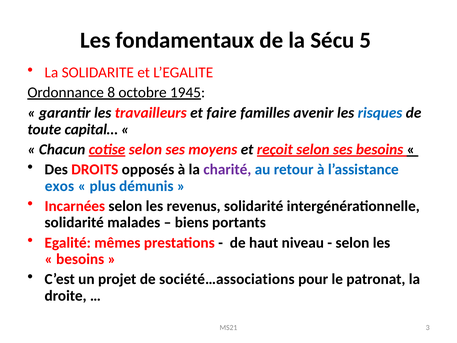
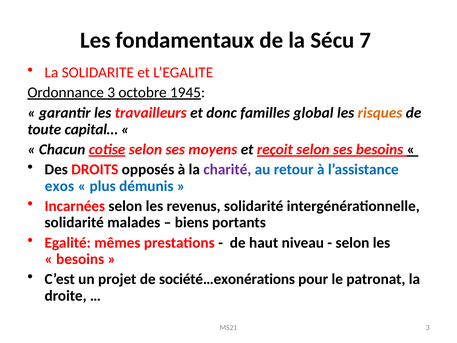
5: 5 -> 7
Ordonnance 8: 8 -> 3
faire: faire -> donc
avenir: avenir -> global
risques colour: blue -> orange
société…associations: société…associations -> société…exonérations
